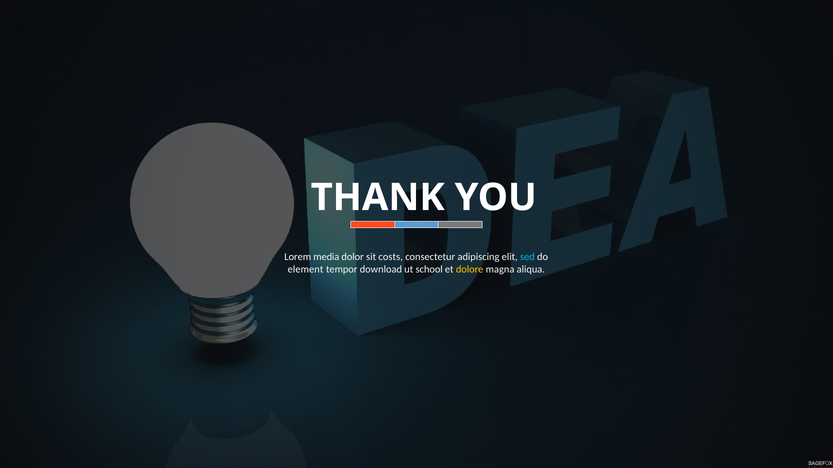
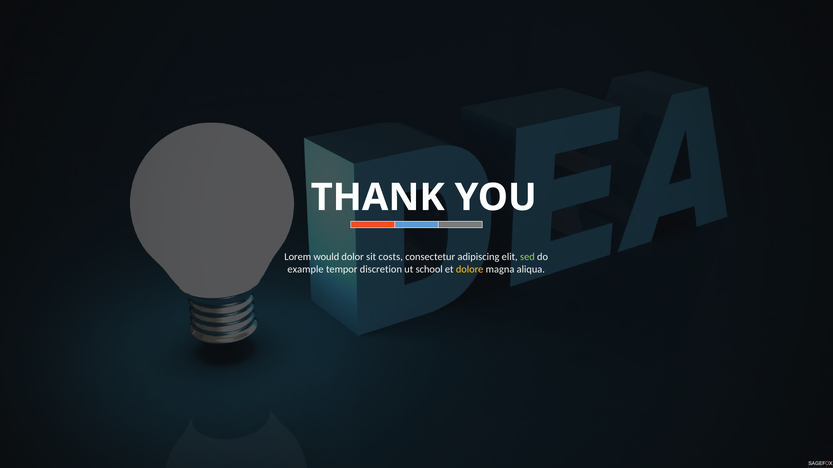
media: media -> would
sed colour: light blue -> light green
element: element -> example
download: download -> discretion
